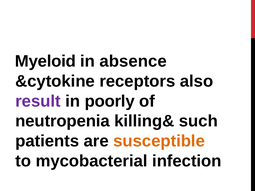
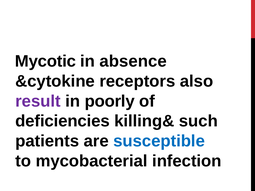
Myeloid: Myeloid -> Mycotic
neutropenia: neutropenia -> deficiencies
susceptible colour: orange -> blue
